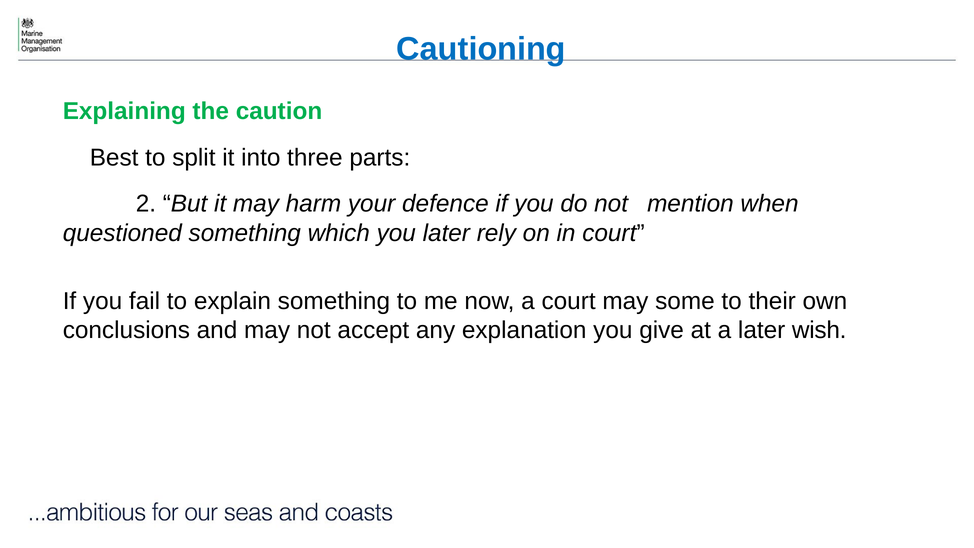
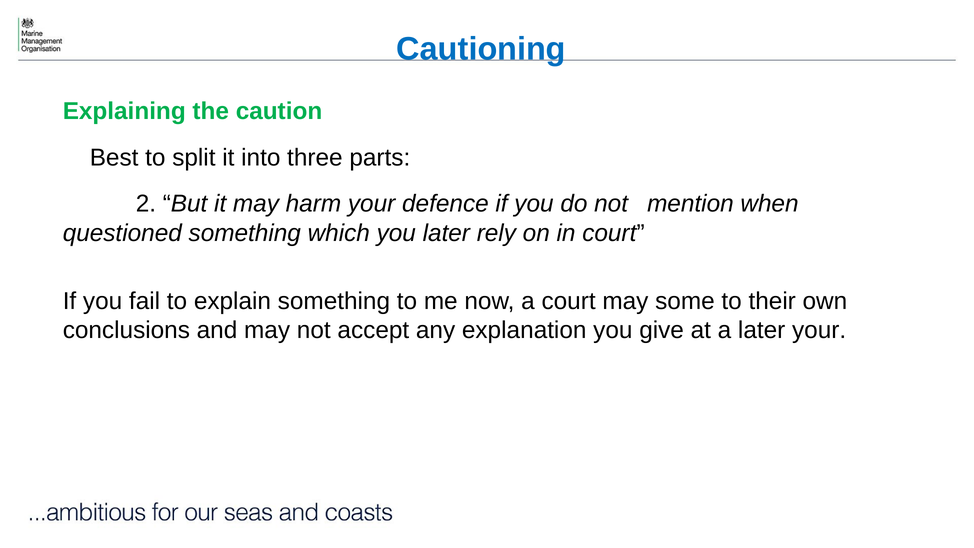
later wish: wish -> your
